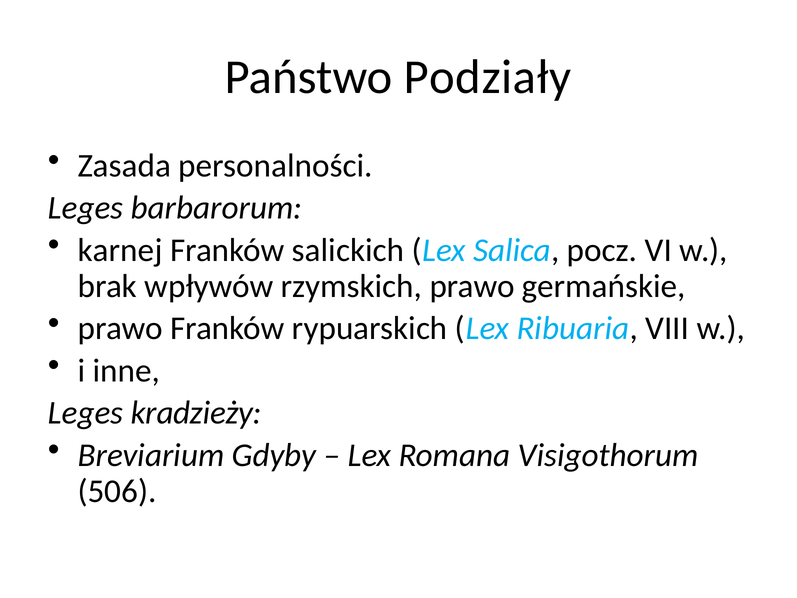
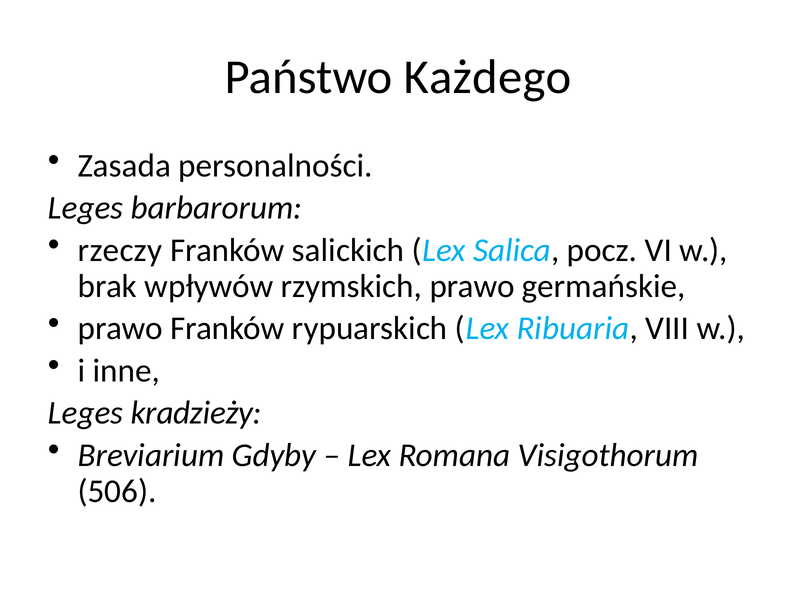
Podziały: Podziały -> Każdego
karnej: karnej -> rzeczy
